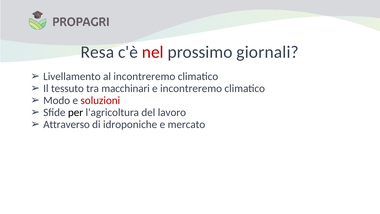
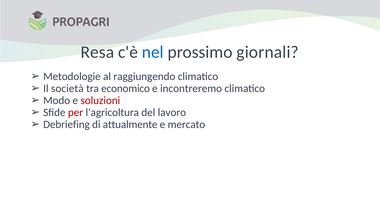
nel colour: red -> blue
Livellamento: Livellamento -> Metodologie
al incontreremo: incontreremo -> raggiungendo
tessuto: tessuto -> società
macchinari: macchinari -> economico
per colour: black -> red
Attraverso: Attraverso -> Debriefing
idroponiche: idroponiche -> attualmente
